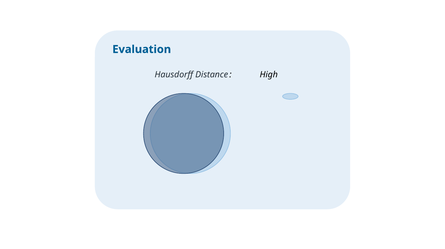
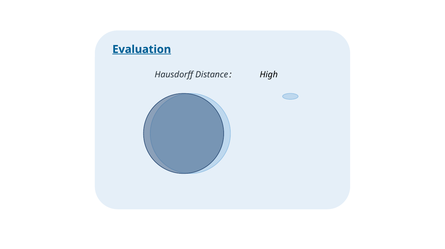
Evaluation underline: none -> present
